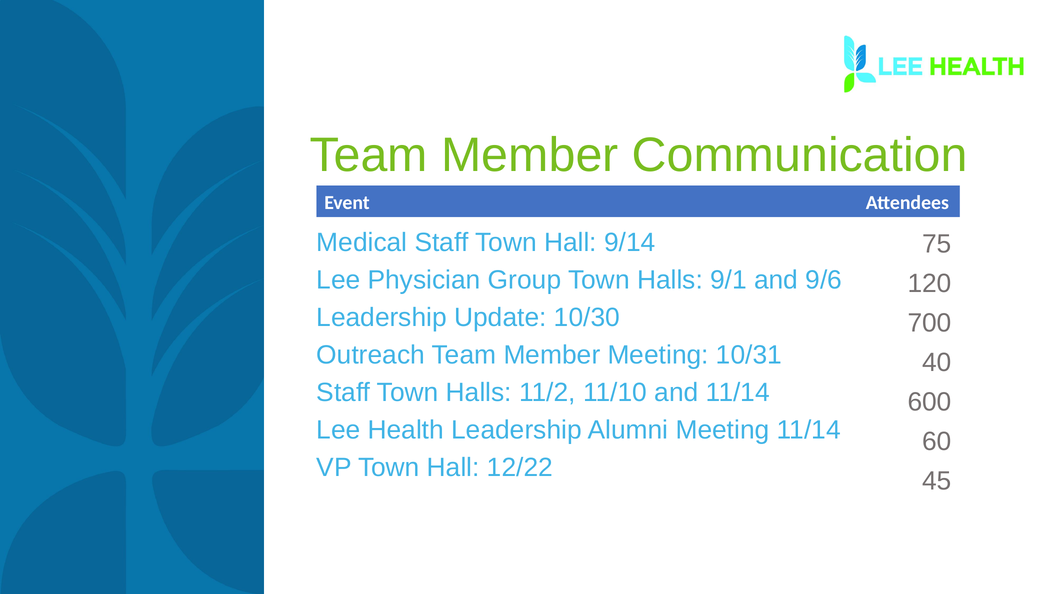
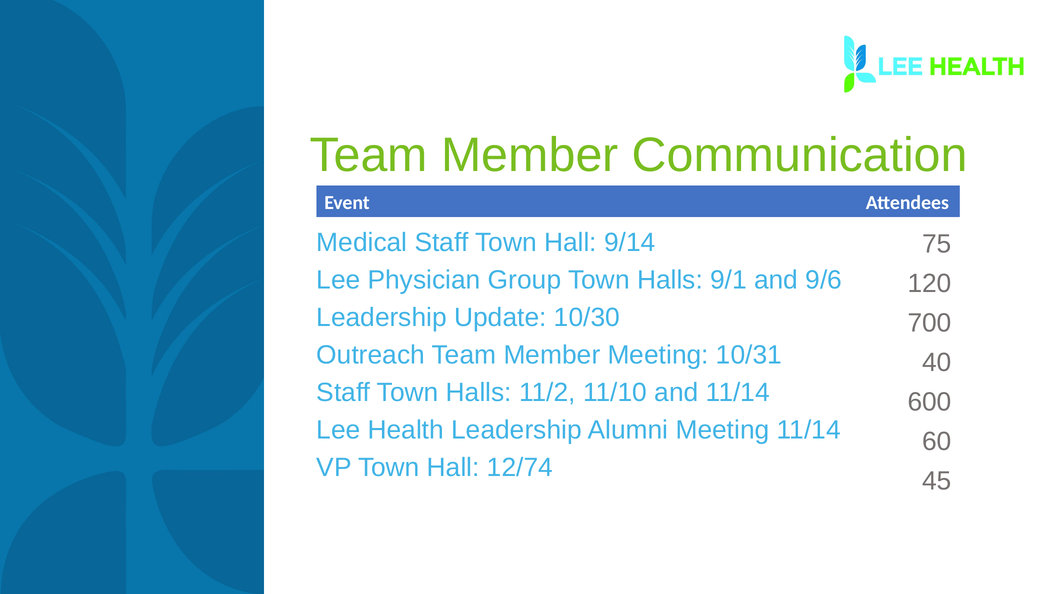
12/22: 12/22 -> 12/74
